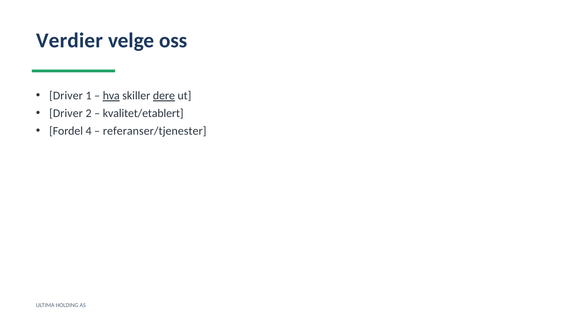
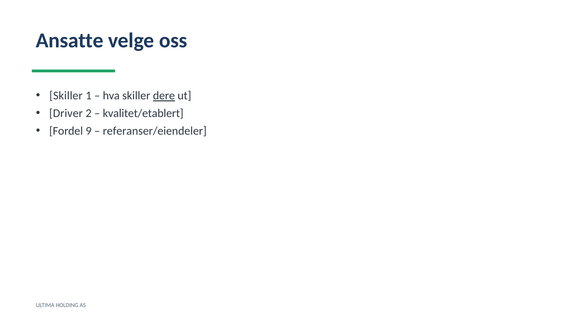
Verdier: Verdier -> Ansatte
Driver at (66, 96): Driver -> Skiller
hva underline: present -> none
4: 4 -> 9
referanser/tjenester: referanser/tjenester -> referanser/eiendeler
